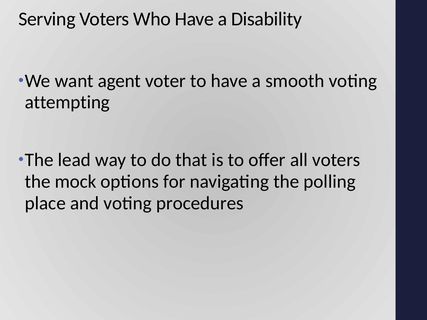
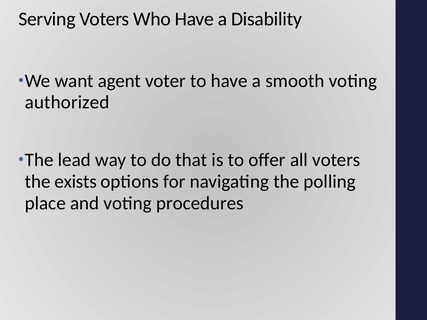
attempting: attempting -> authorized
mock: mock -> exists
